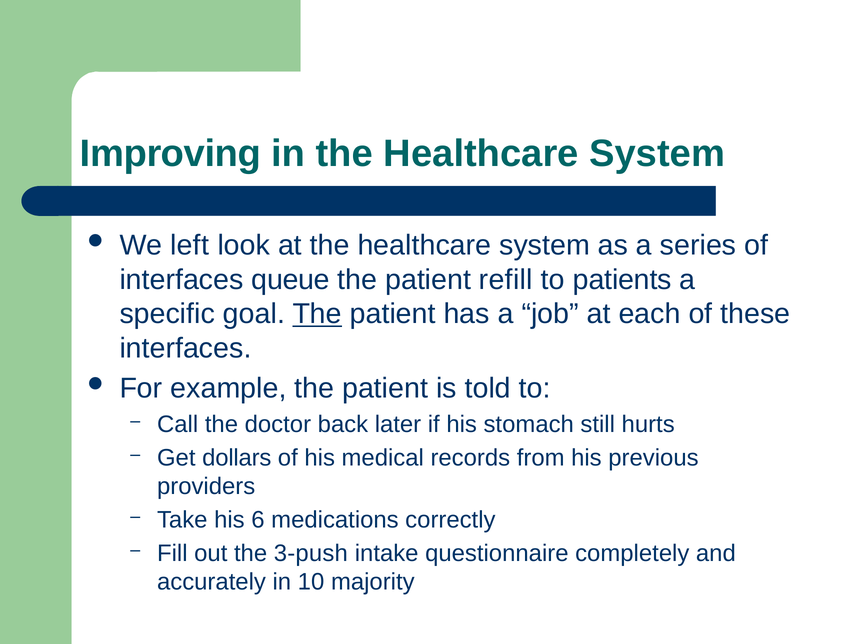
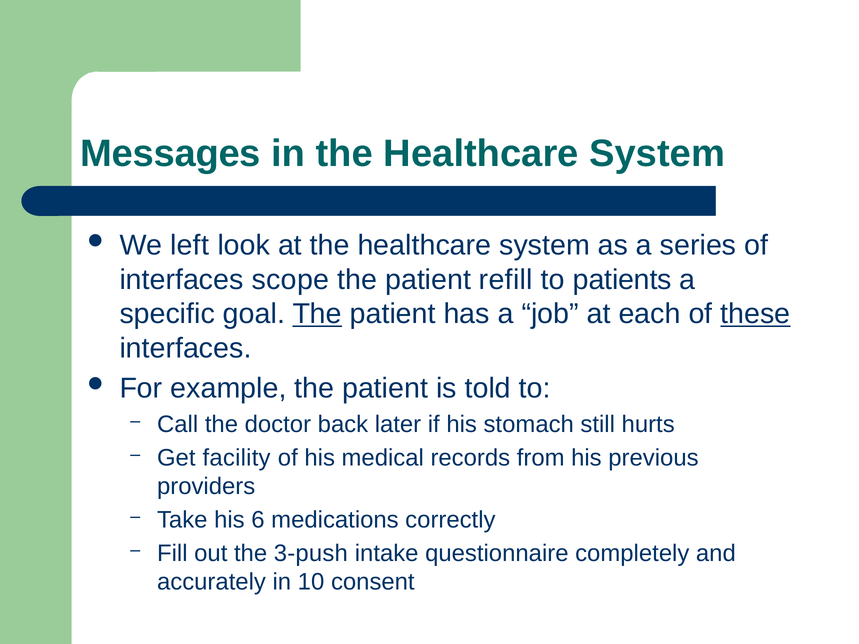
Improving: Improving -> Messages
queue: queue -> scope
these underline: none -> present
dollars: dollars -> facility
majority: majority -> consent
